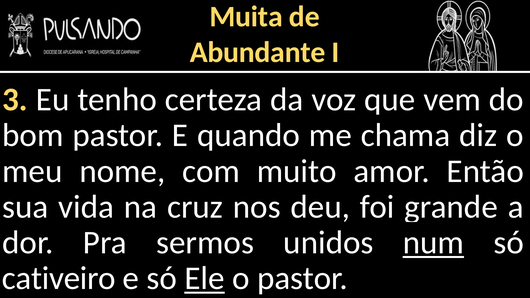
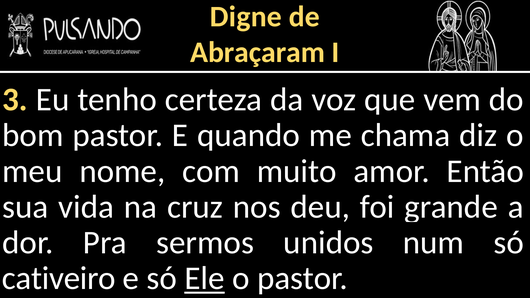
Muita: Muita -> Digne
Abundante: Abundante -> Abraçaram
num underline: present -> none
